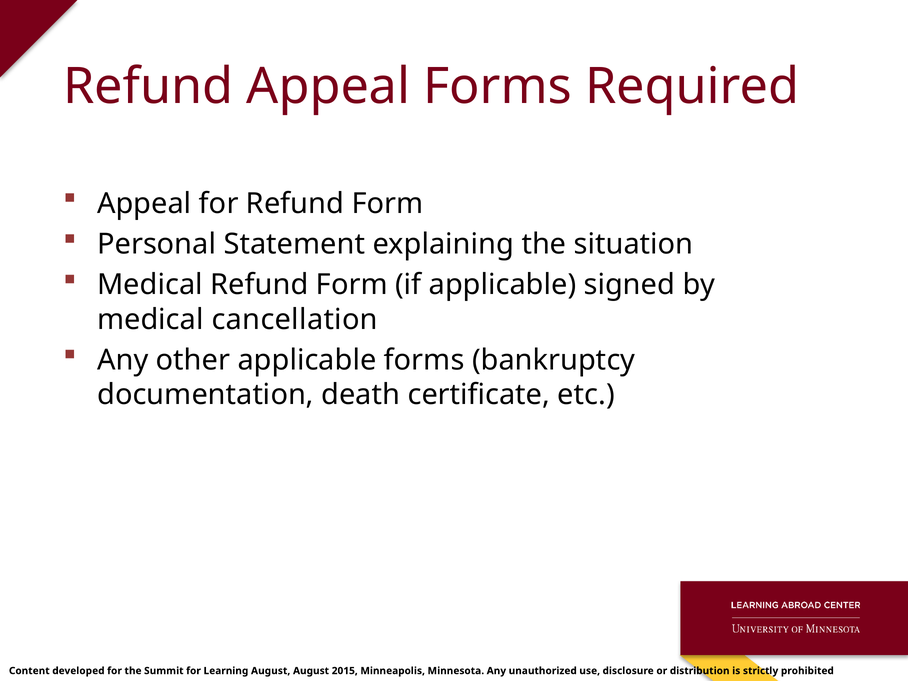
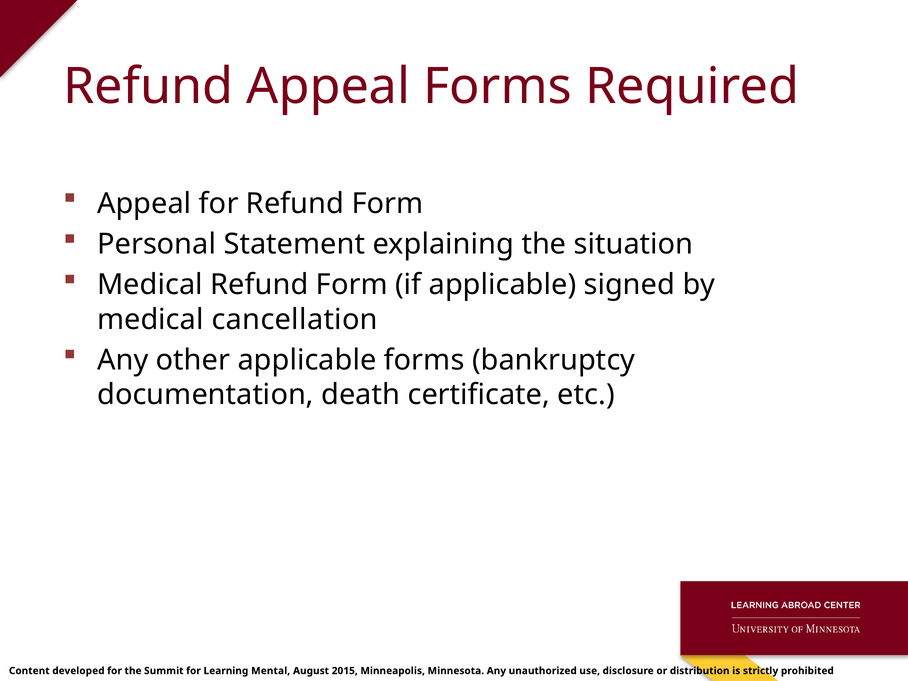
Learning August: August -> Mental
